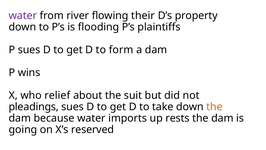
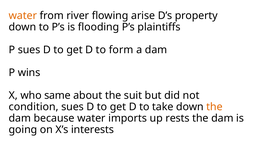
water at (23, 16) colour: purple -> orange
their: their -> arise
relief: relief -> same
pleadings: pleadings -> condition
reserved: reserved -> interests
